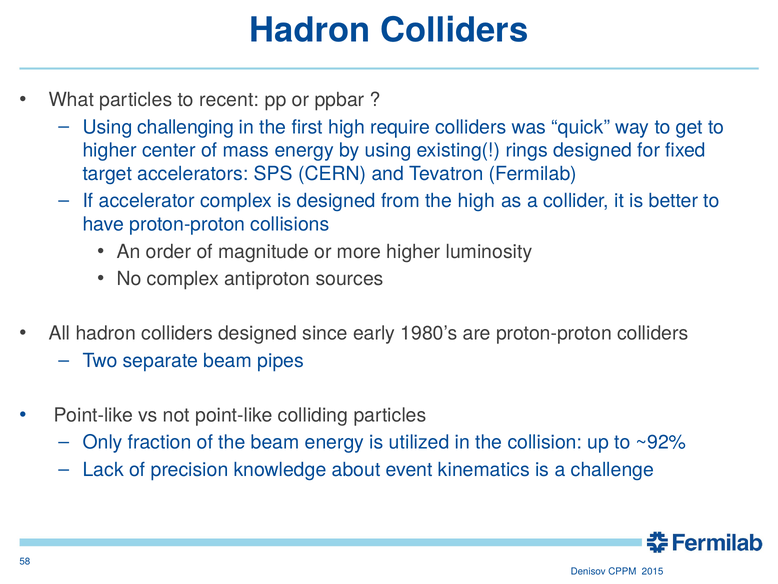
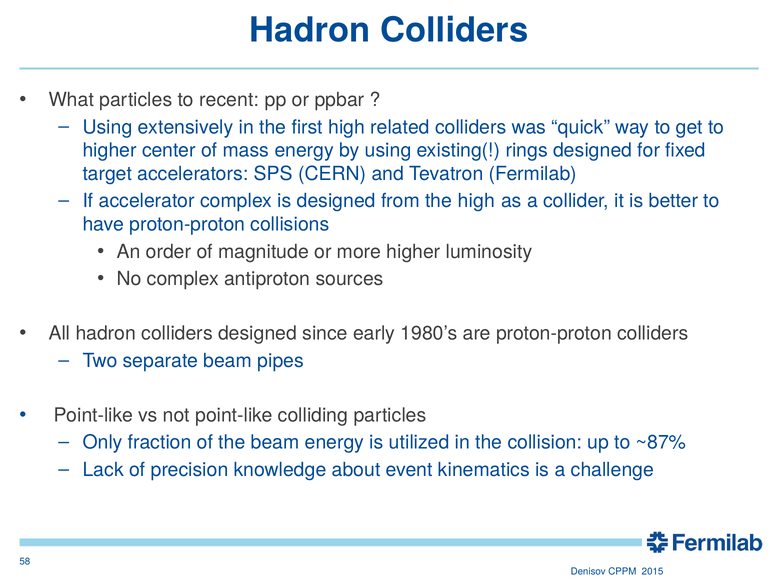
challenging: challenging -> extensively
require: require -> related
~92%: ~92% -> ~87%
